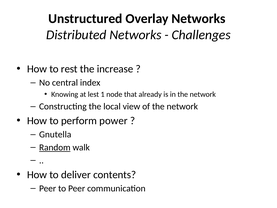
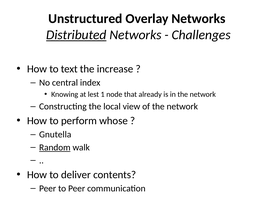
Distributed underline: none -> present
rest: rest -> text
power: power -> whose
